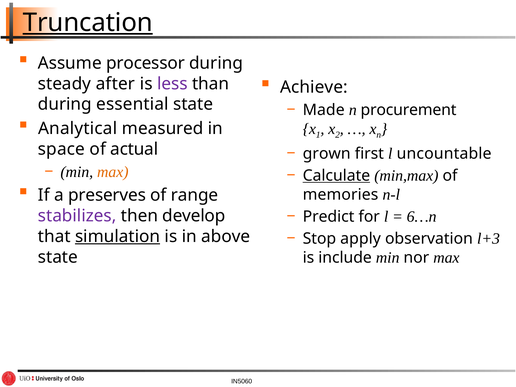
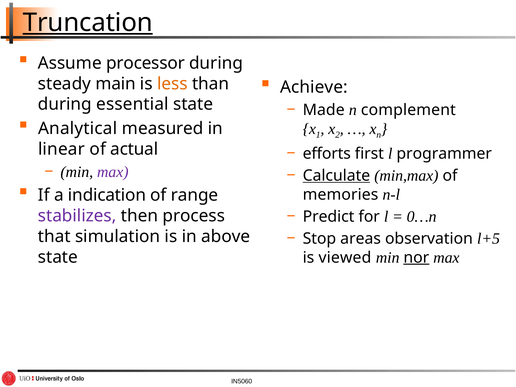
after: after -> main
less colour: purple -> orange
procurement: procurement -> complement
space: space -> linear
grown: grown -> efforts
uncountable: uncountable -> programmer
max at (113, 172) colour: orange -> purple
preserves: preserves -> indication
develop: develop -> process
6…n: 6…n -> 0…n
simulation underline: present -> none
apply: apply -> areas
l+3: l+3 -> l+5
include: include -> viewed
nor underline: none -> present
